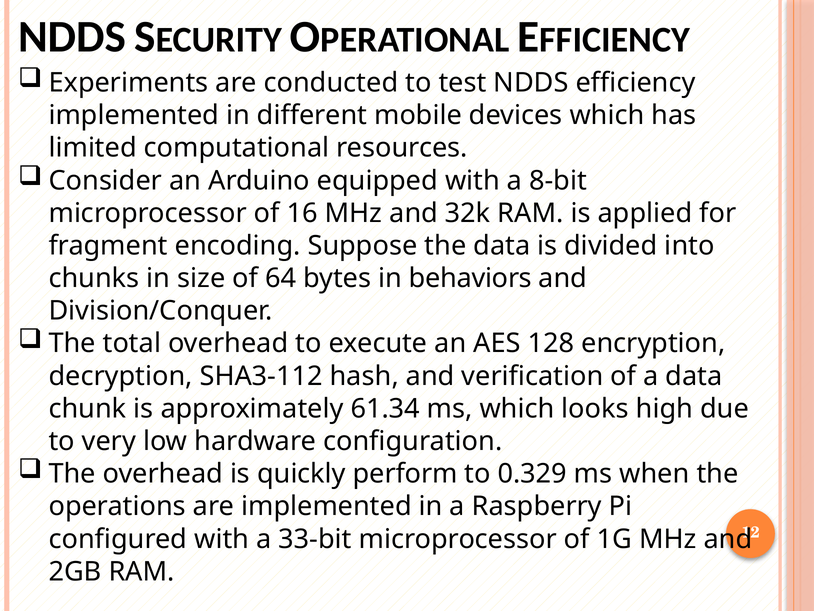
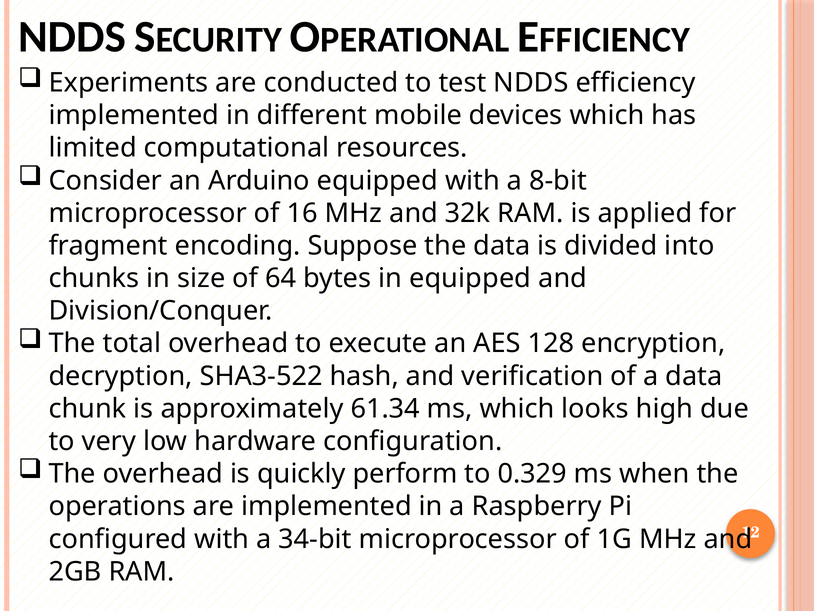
in behaviors: behaviors -> equipped
SHA3-112: SHA3-112 -> SHA3-522
33-bit: 33-bit -> 34-bit
